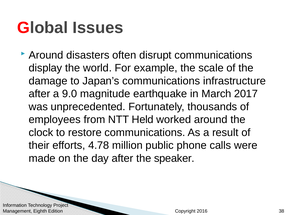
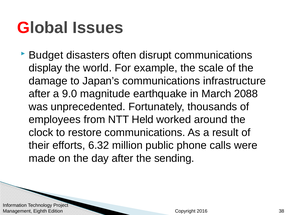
Around at (46, 55): Around -> Budget
2017: 2017 -> 2088
4.78: 4.78 -> 6.32
speaker: speaker -> sending
